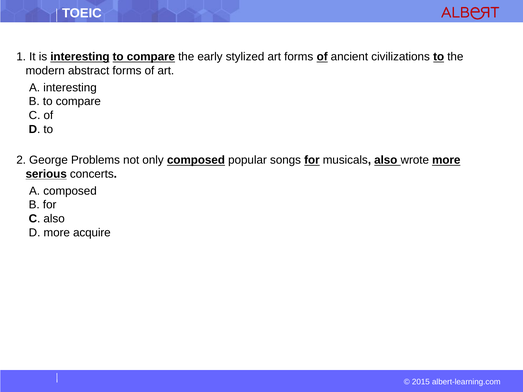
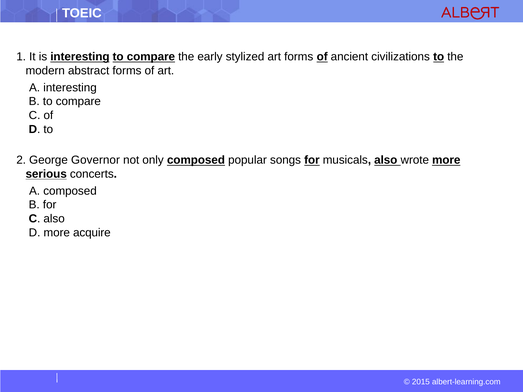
Problems: Problems -> Governor
